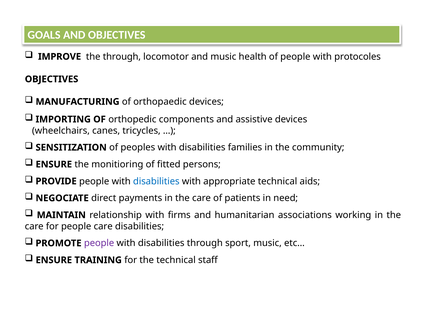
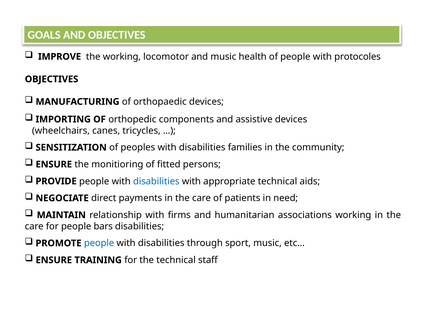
the through: through -> working
people care: care -> bars
people at (99, 243) colour: purple -> blue
